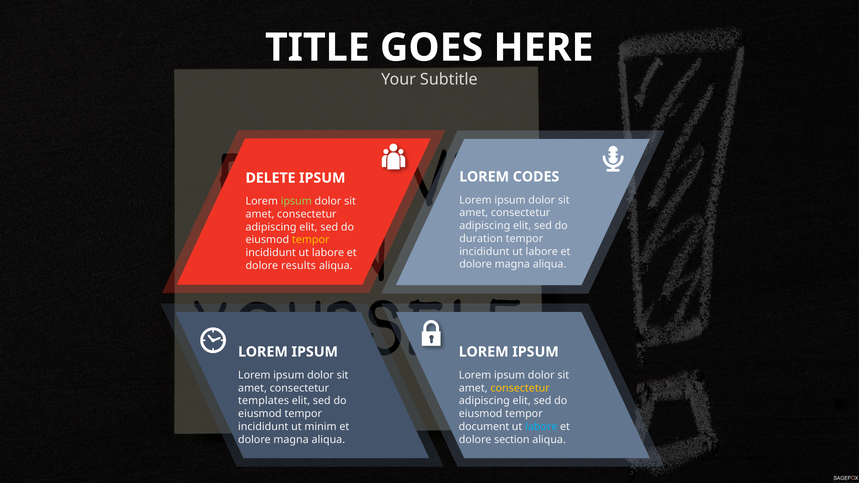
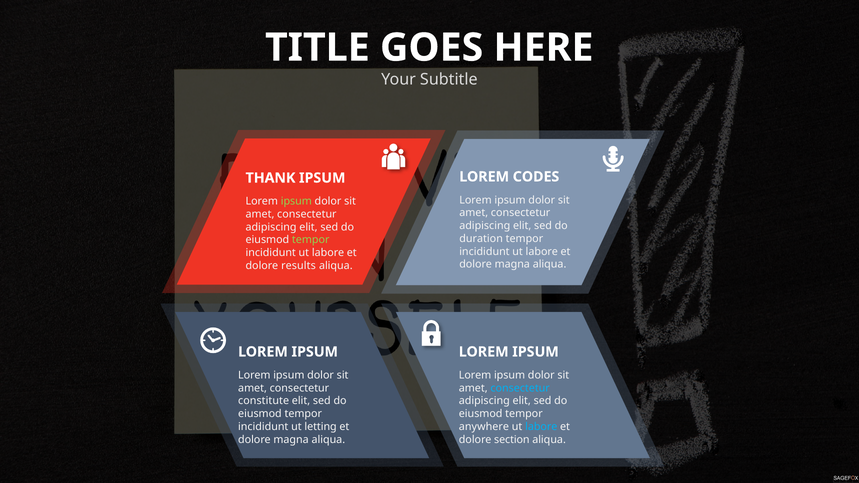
DELETE: DELETE -> THANK
tempor at (311, 240) colour: yellow -> light green
consectetur at (520, 388) colour: yellow -> light blue
templates: templates -> constitute
minim: minim -> letting
document: document -> anywhere
